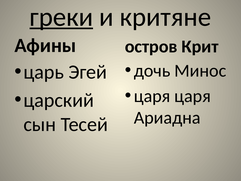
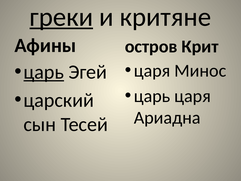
дочь at (152, 71): дочь -> царя
царь at (44, 72) underline: none -> present
царя at (152, 96): царя -> царь
